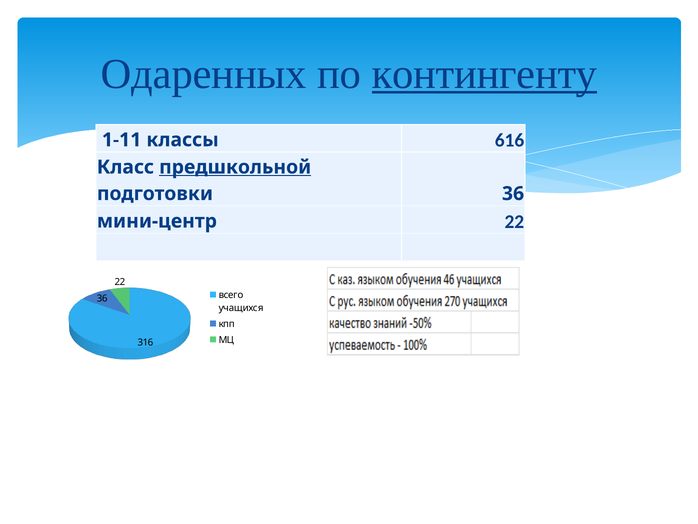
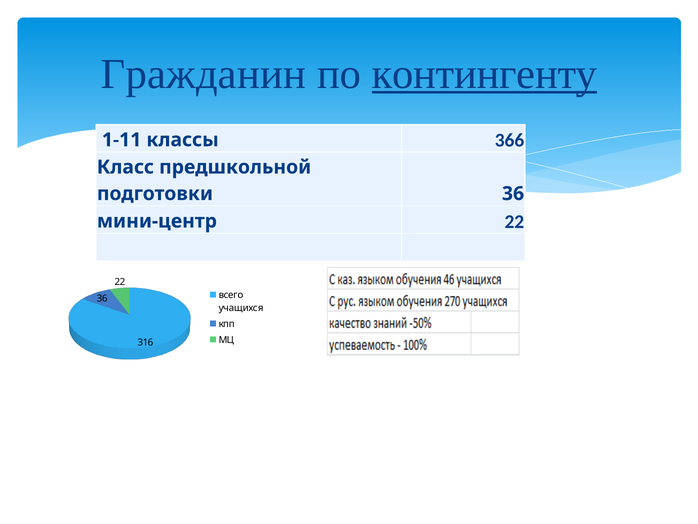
Одаренных: Одаренных -> Гражданин
616: 616 -> 366
предшкольной underline: present -> none
